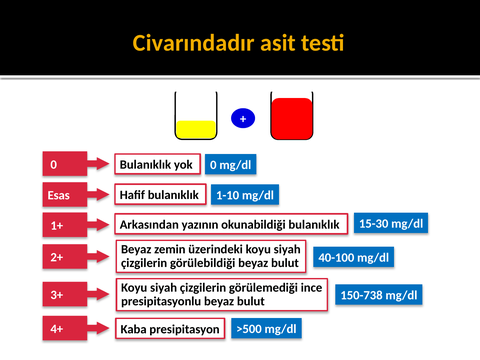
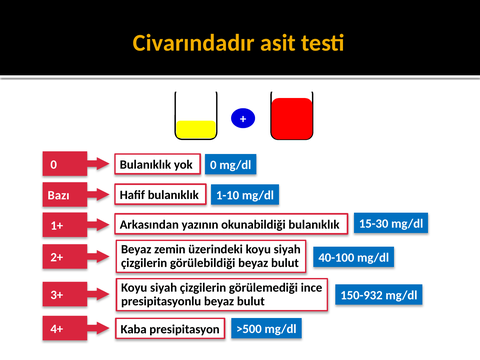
Esas: Esas -> Bazı
150-738: 150-738 -> 150-932
